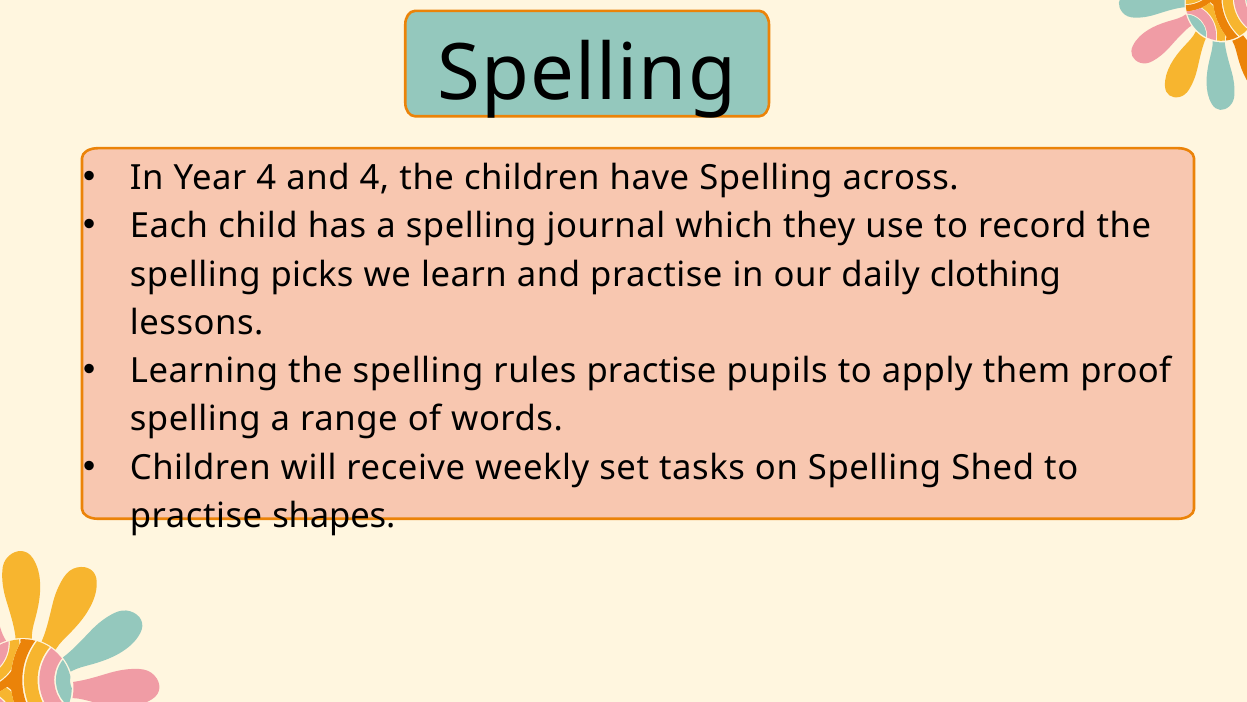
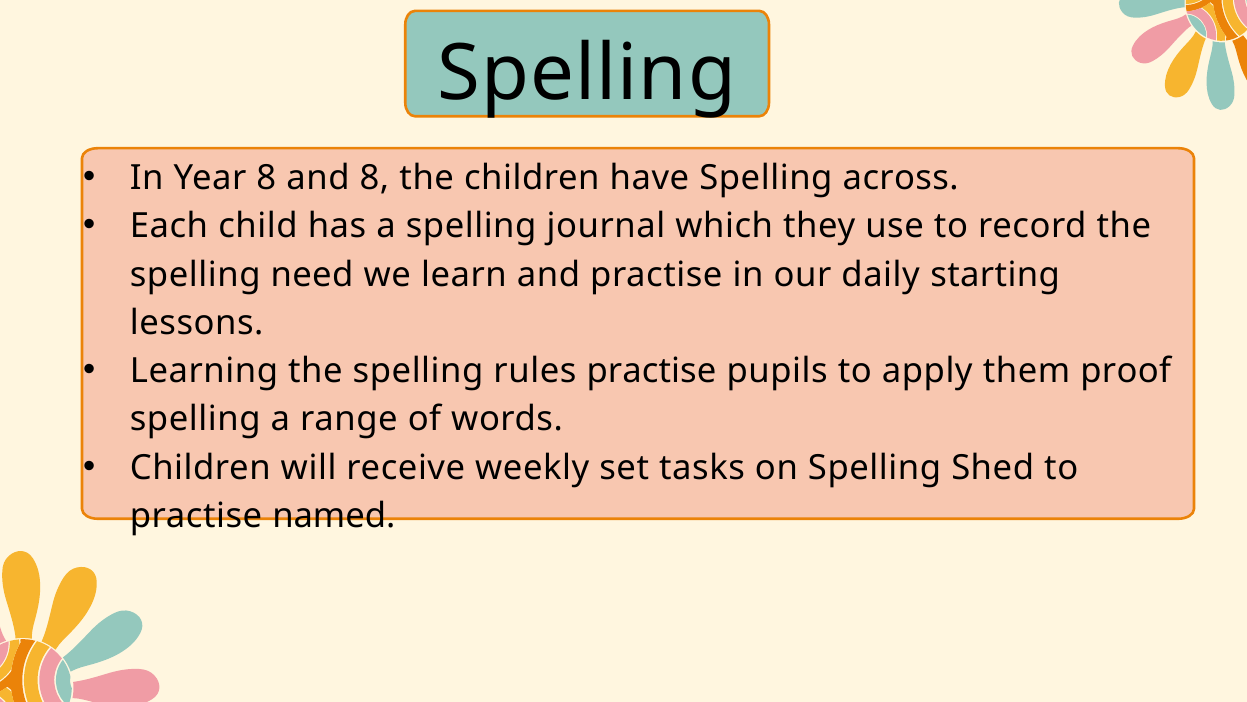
Year 4: 4 -> 8
and 4: 4 -> 8
picks: picks -> need
clothing: clothing -> starting
shapes: shapes -> named
